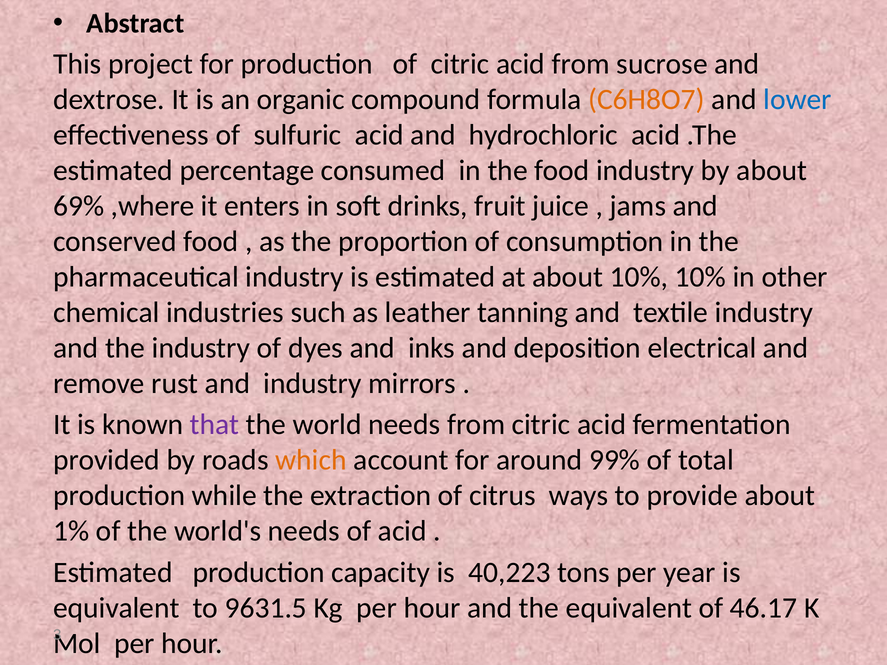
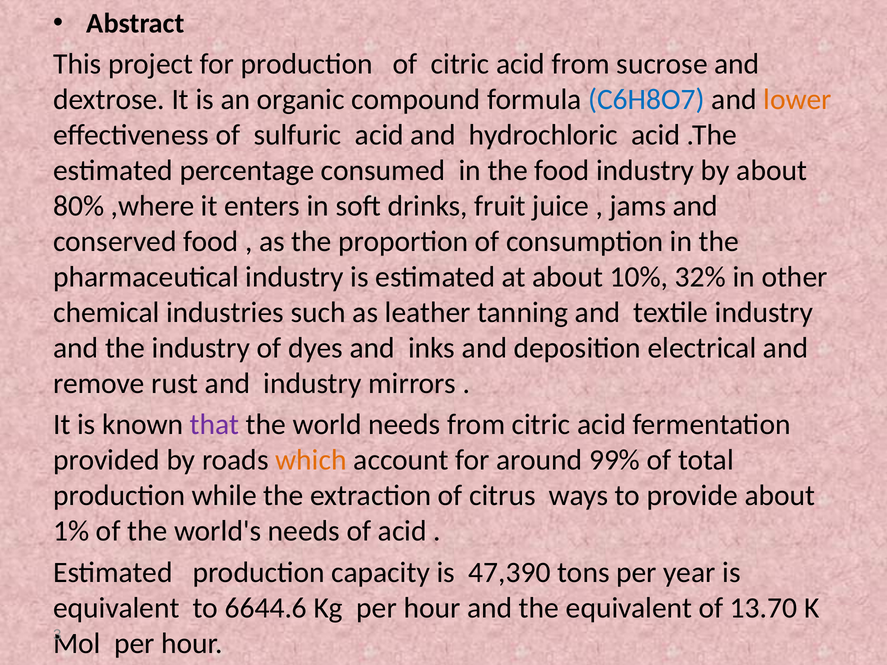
C6H8O7 colour: orange -> blue
lower colour: blue -> orange
69%: 69% -> 80%
10% 10%: 10% -> 32%
40,223: 40,223 -> 47,390
9631.5: 9631.5 -> 6644.6
46.17: 46.17 -> 13.70
